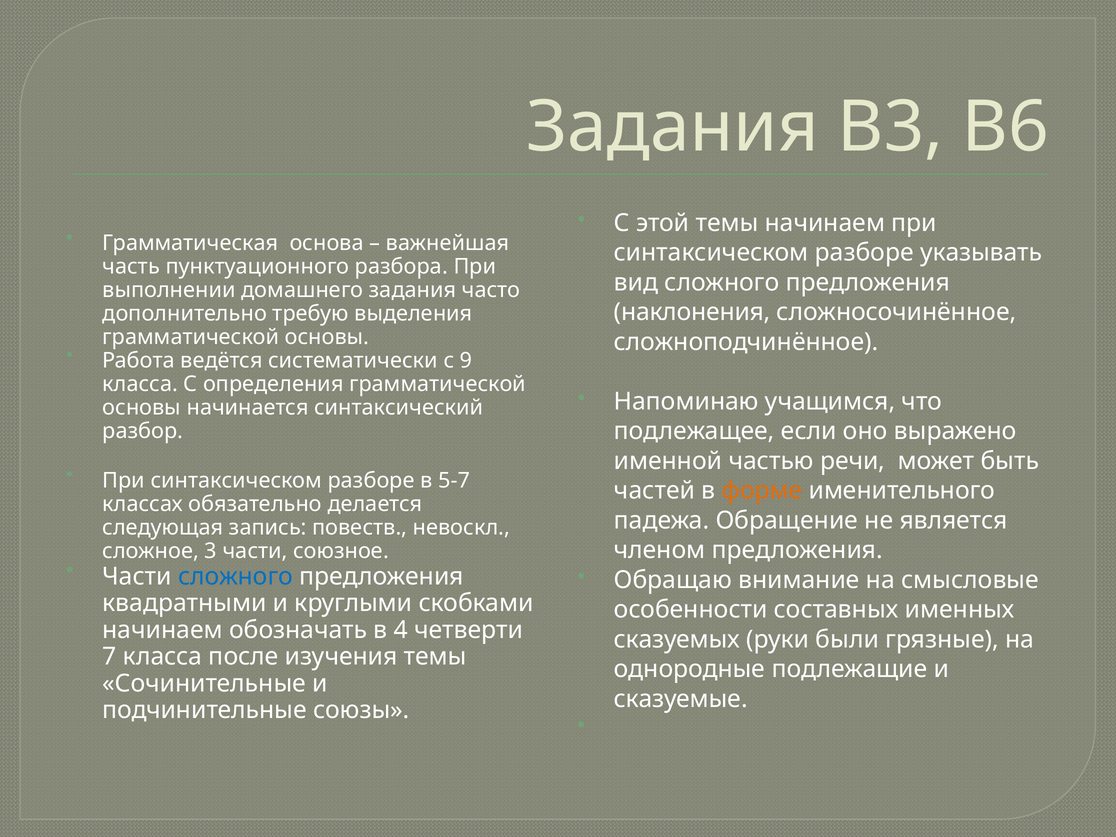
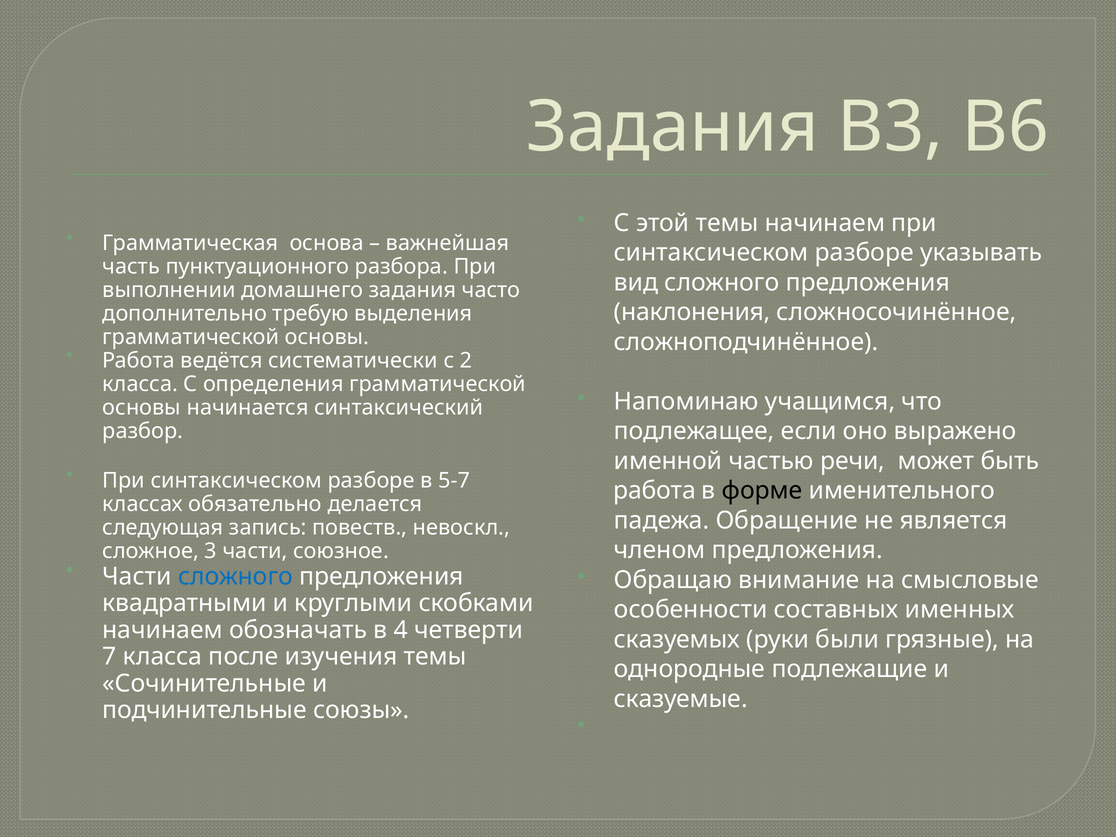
9: 9 -> 2
частей at (655, 491): частей -> работа
форме colour: orange -> black
